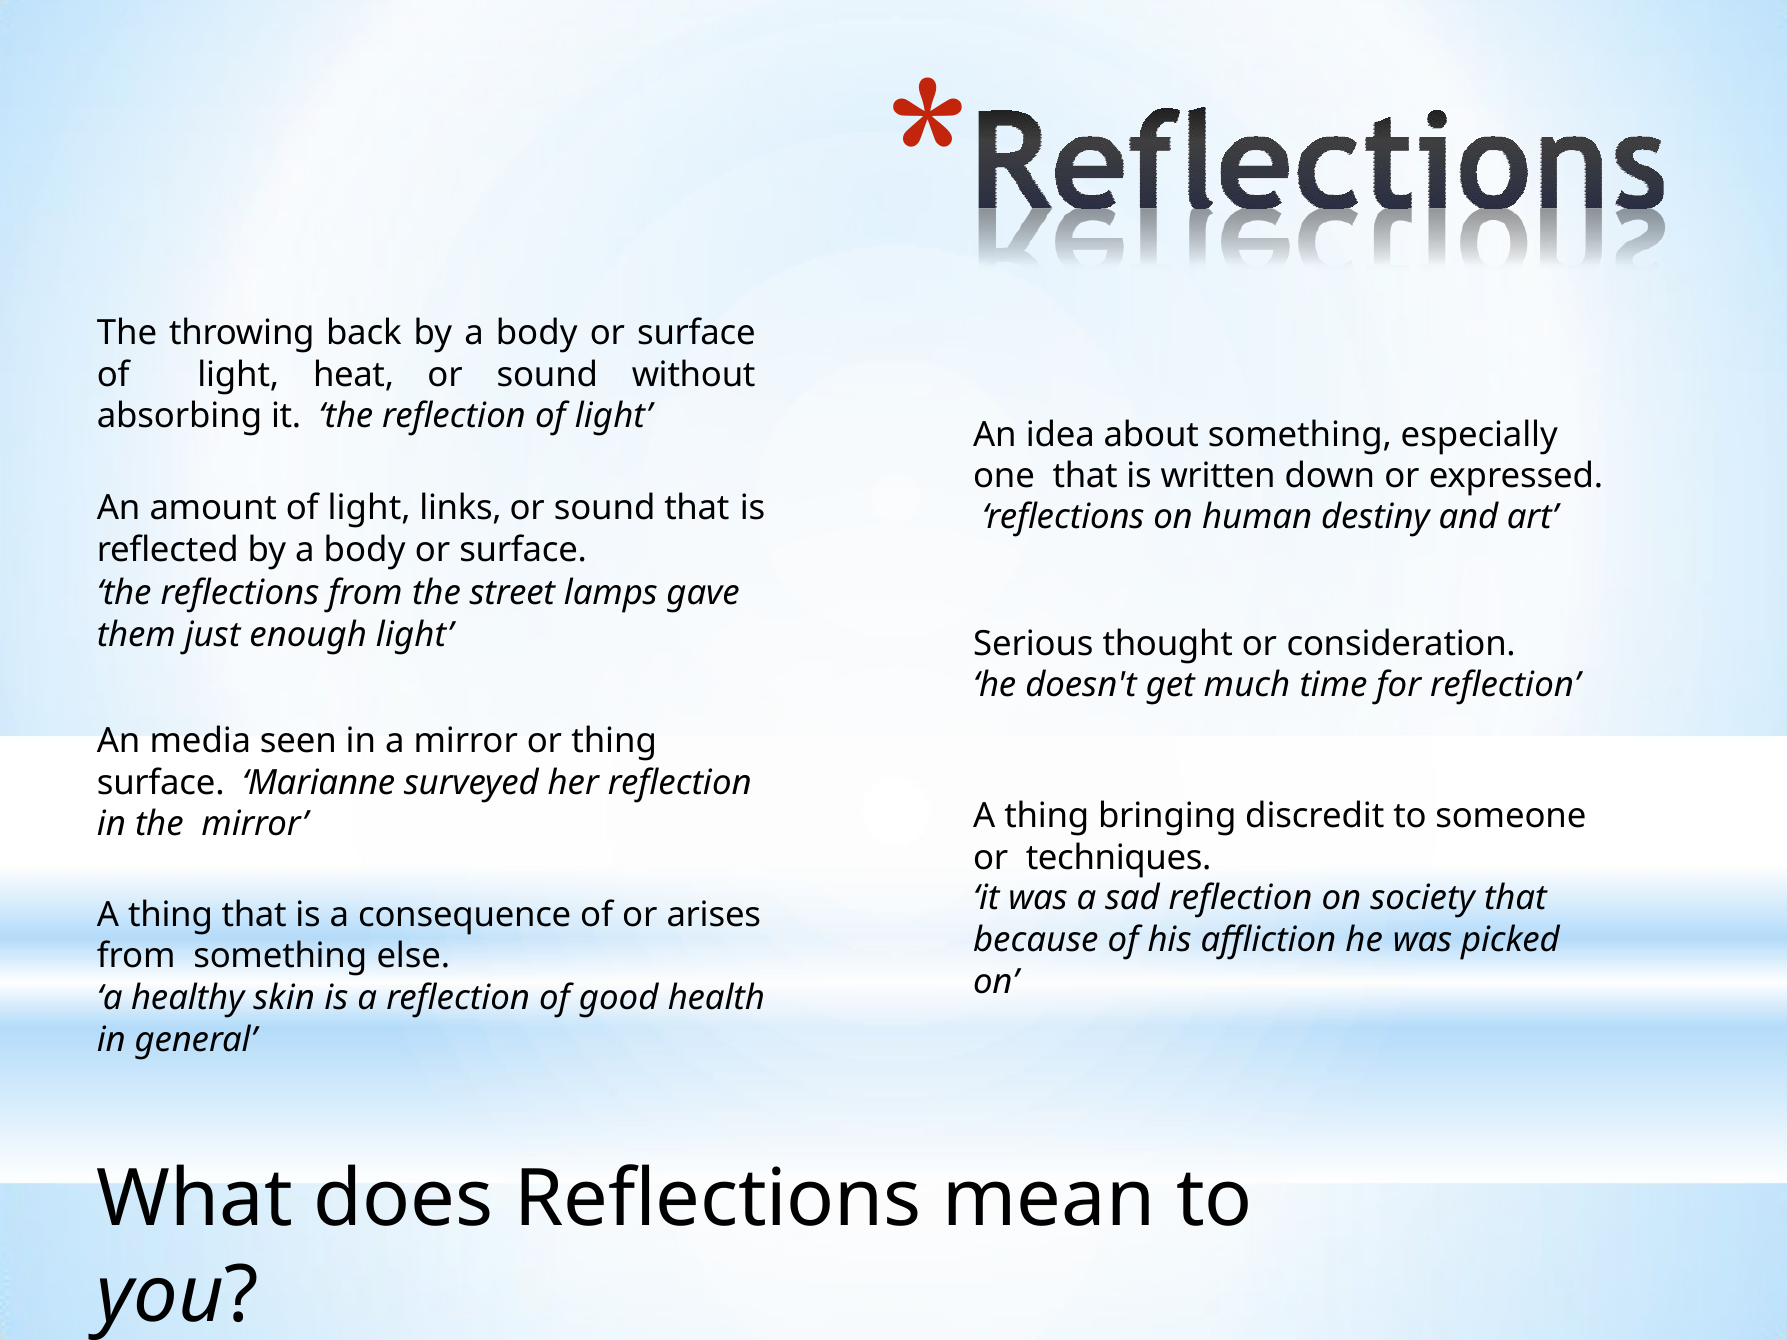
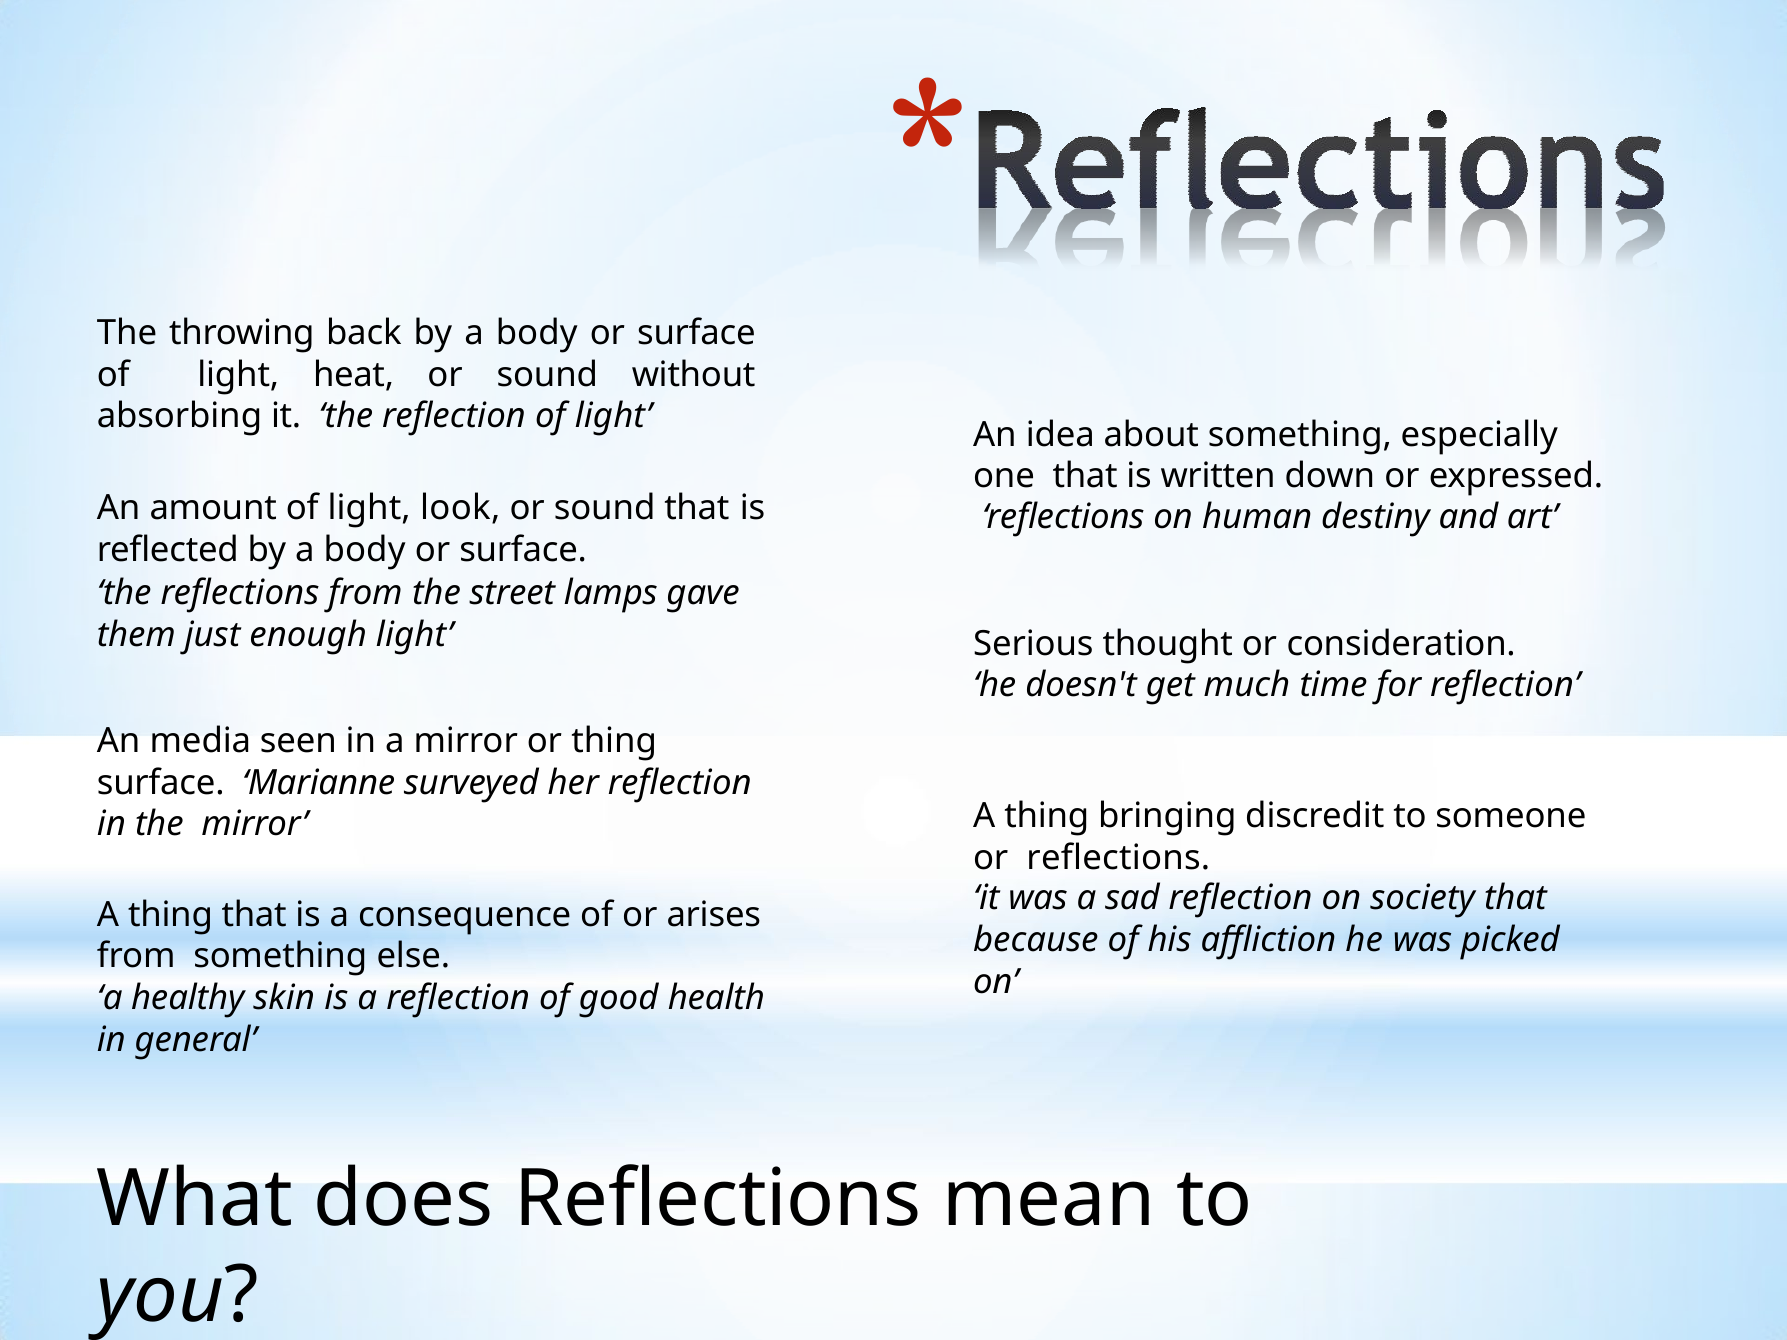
links: links -> look
or techniques: techniques -> reflections
